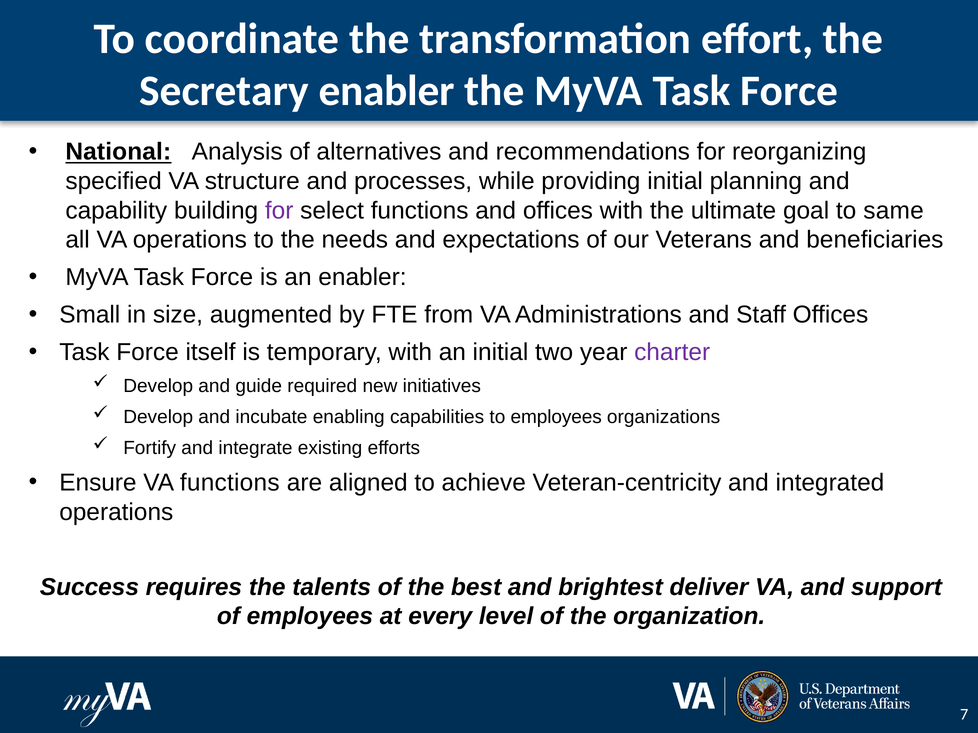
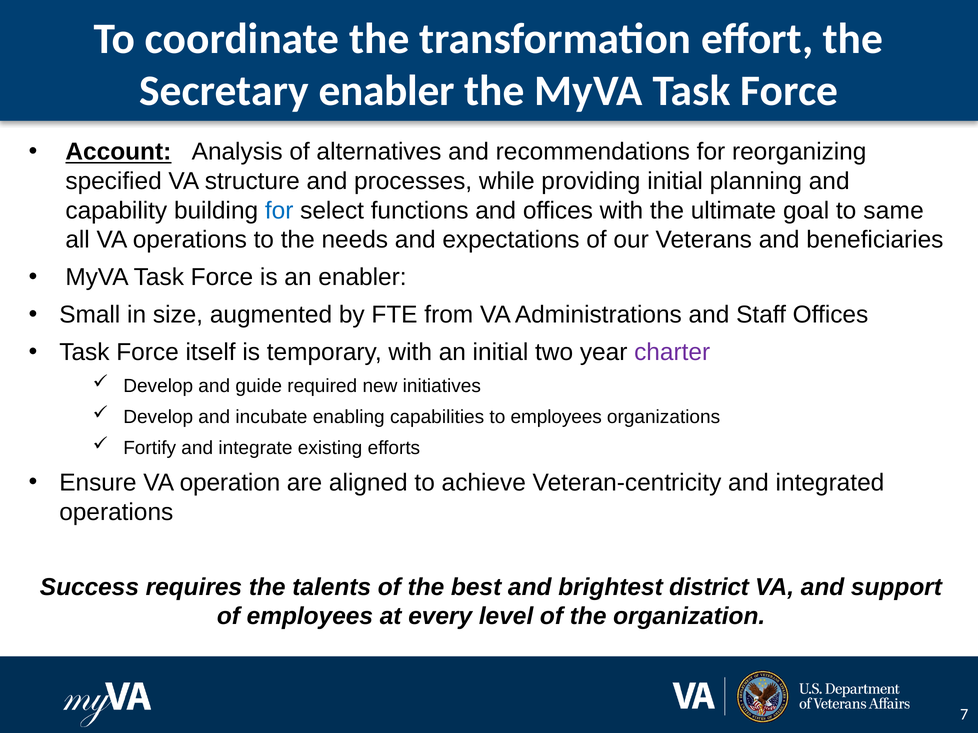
National: National -> Account
for at (279, 211) colour: purple -> blue
VA functions: functions -> operation
deliver: deliver -> district
